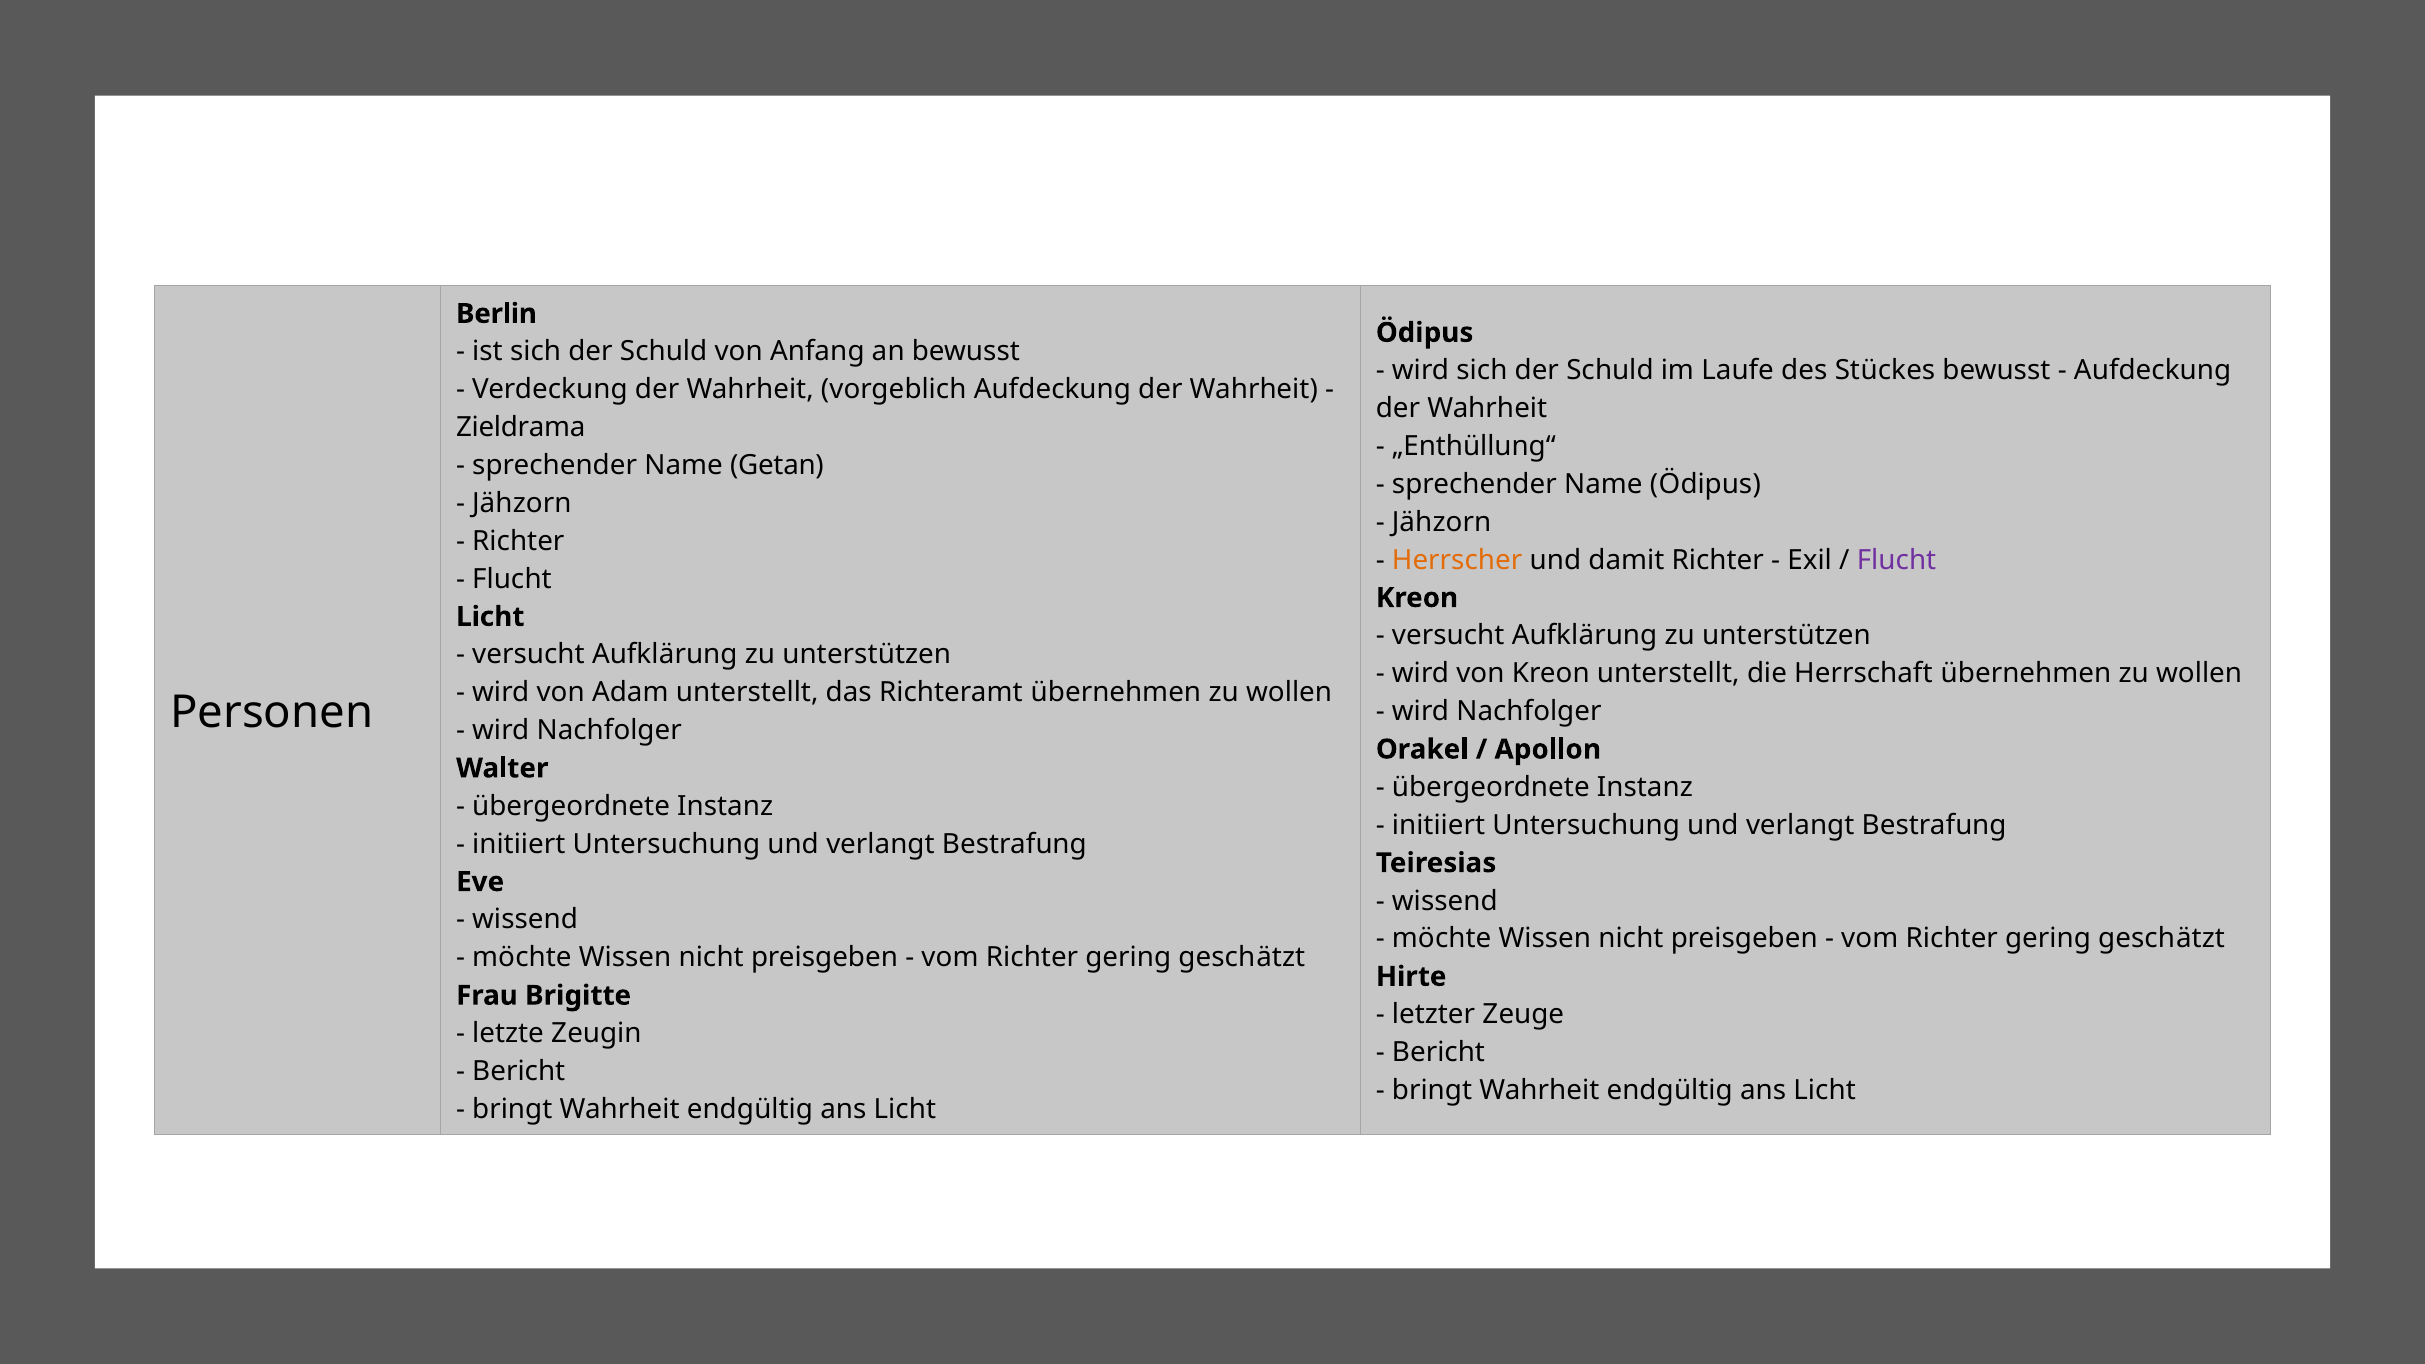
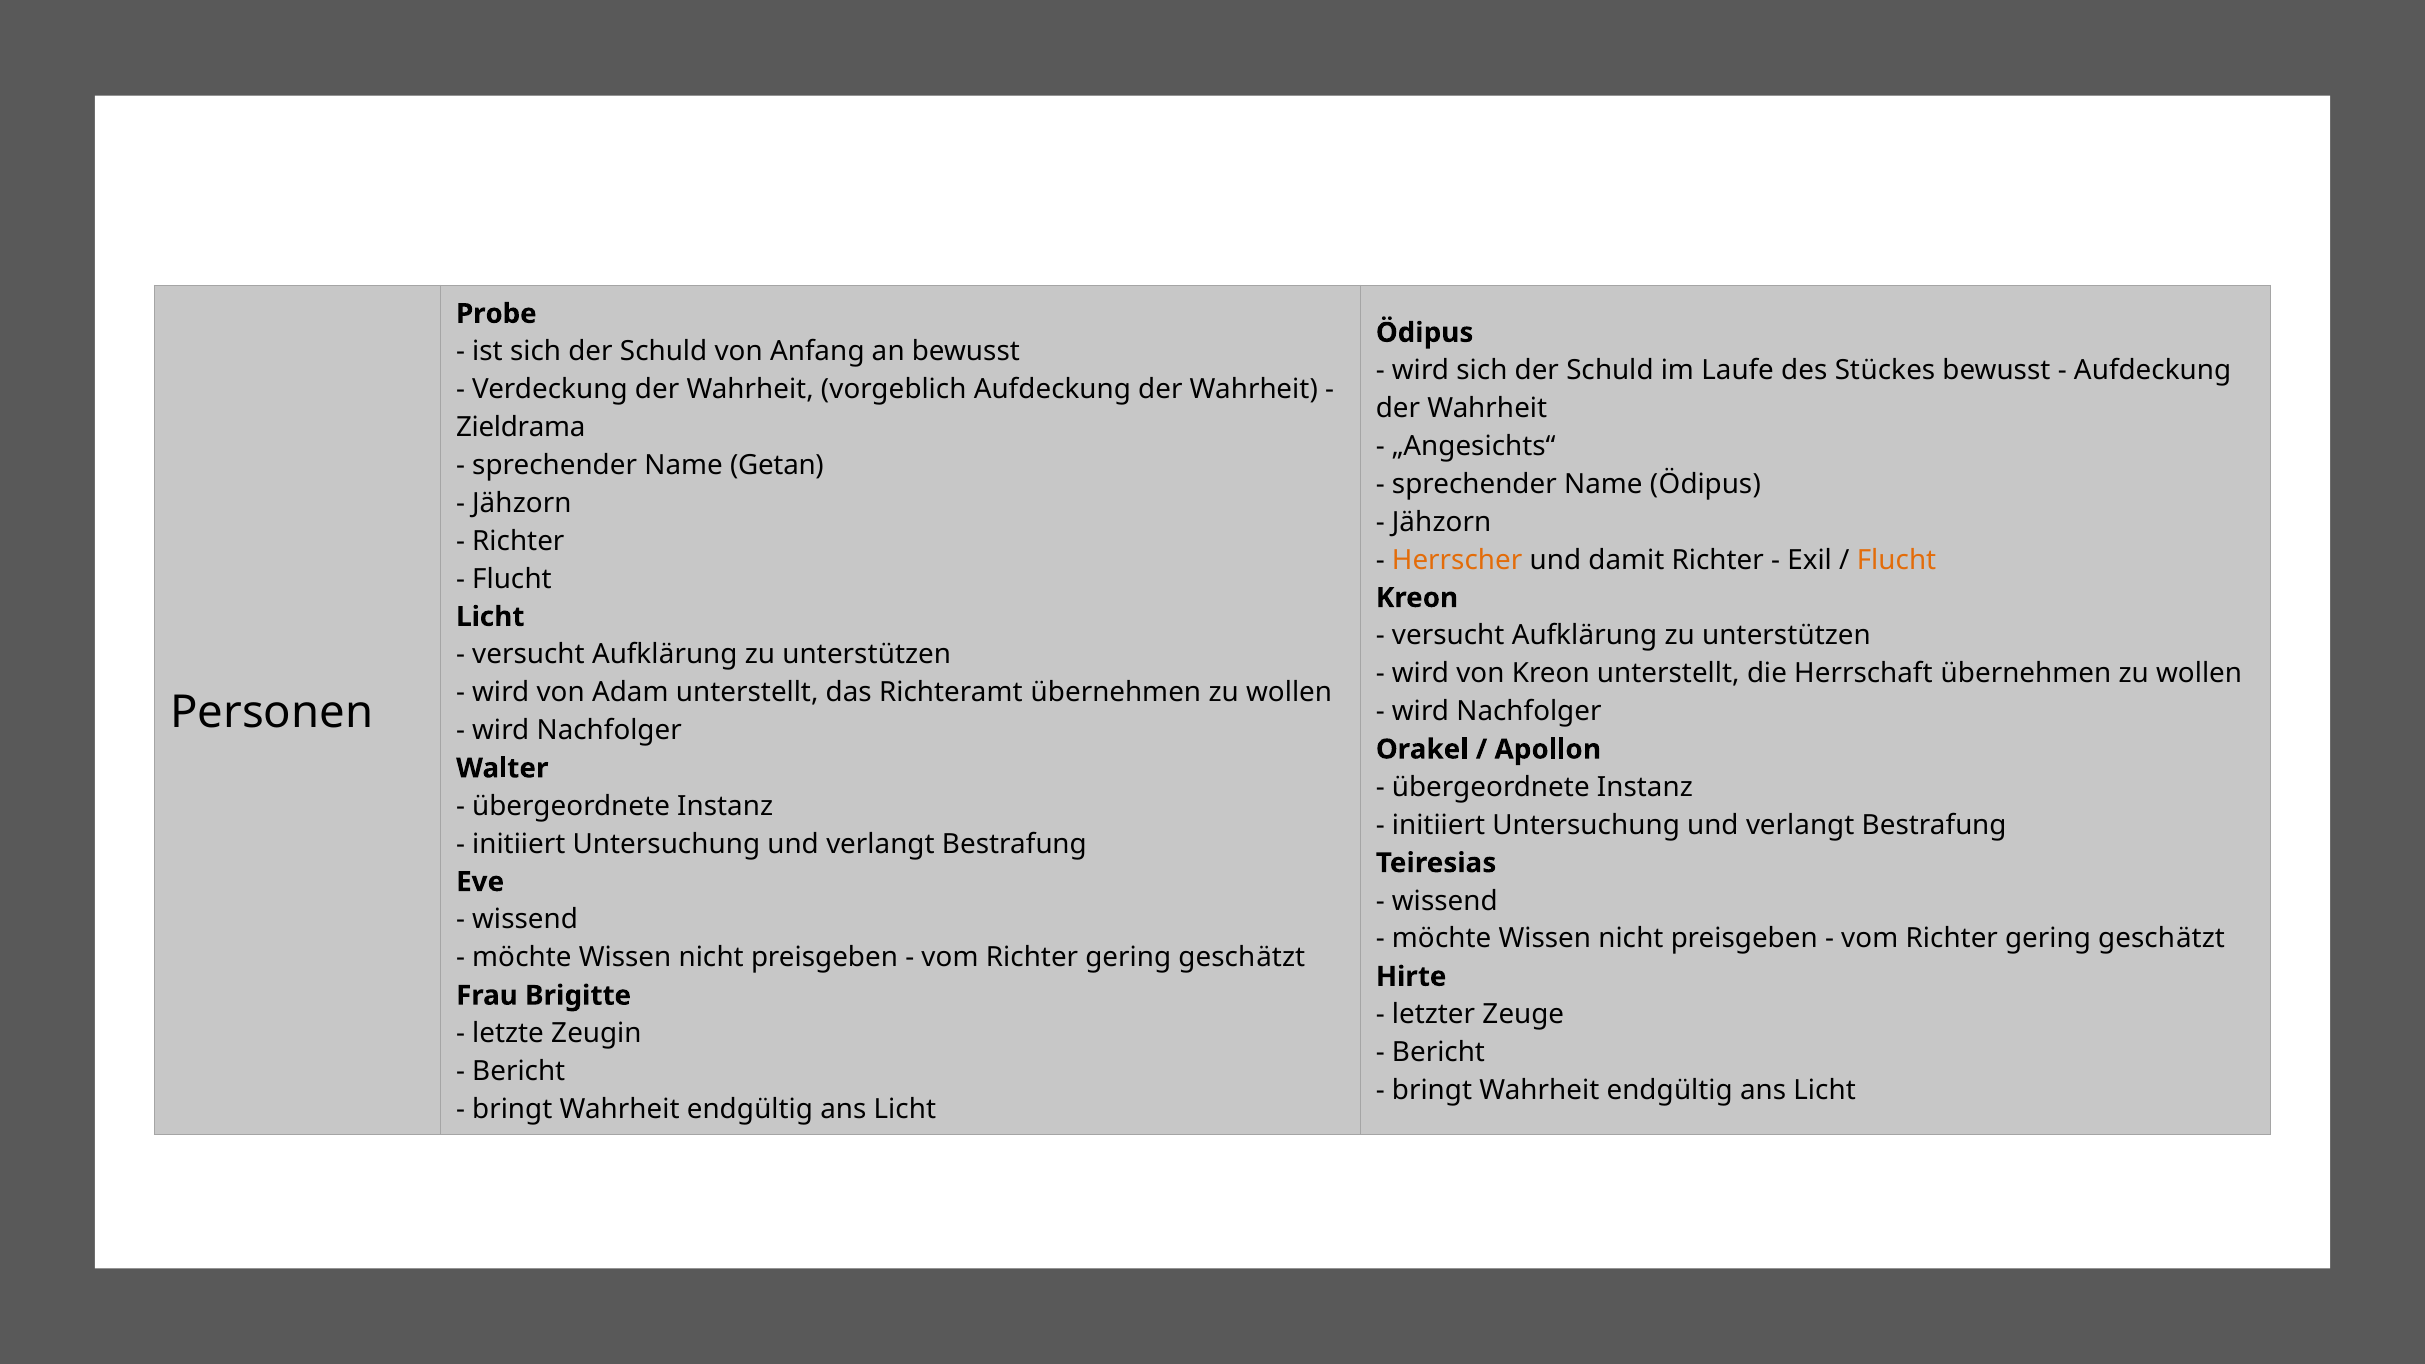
Berlin: Berlin -> Probe
„Enthüllung“: „Enthüllung“ -> „Angesichts“
Flucht at (1897, 560) colour: purple -> orange
